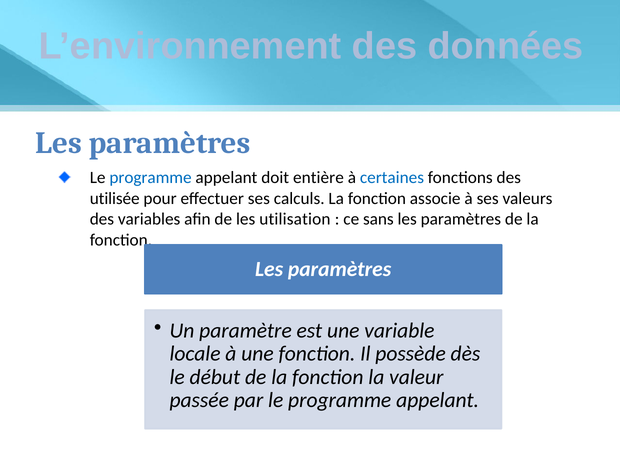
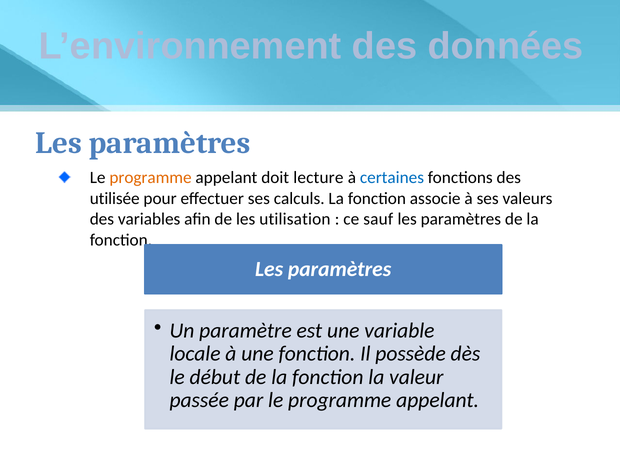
programme at (151, 178) colour: blue -> orange
entière: entière -> lecture
sans: sans -> sauf
